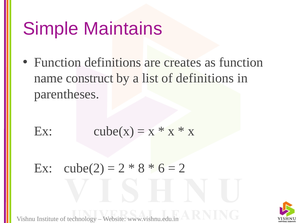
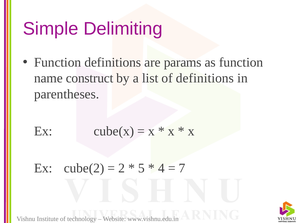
Maintains: Maintains -> Delimiting
creates: creates -> params
8: 8 -> 5
6: 6 -> 4
2 at (182, 169): 2 -> 7
